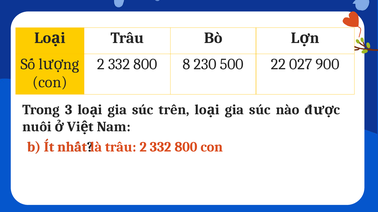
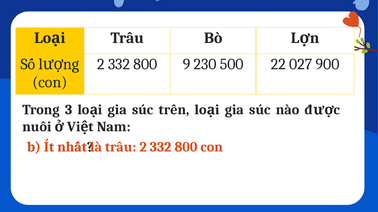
8: 8 -> 9
